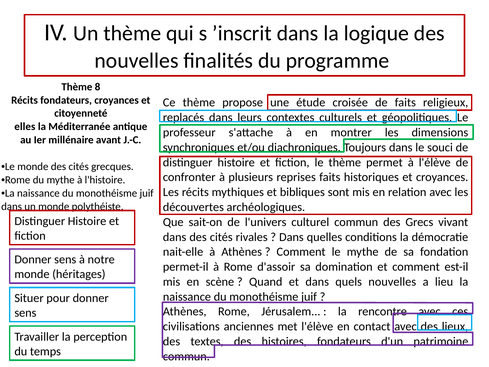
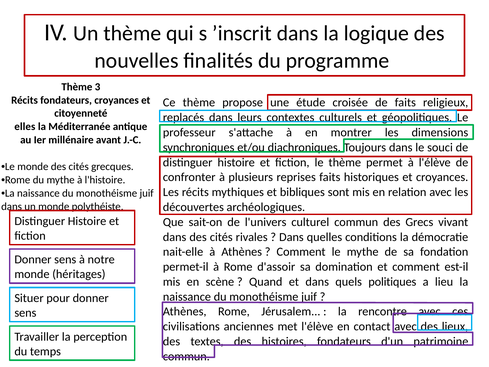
8: 8 -> 3
quels nouvelles: nouvelles -> politiques
